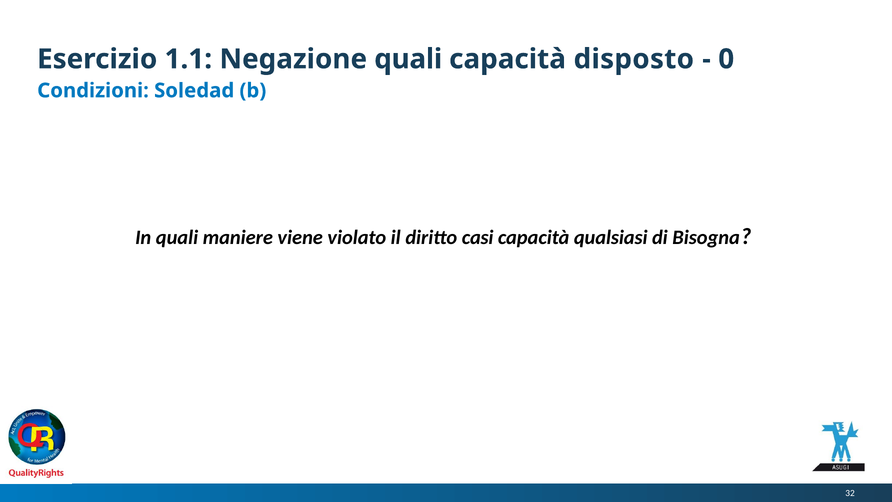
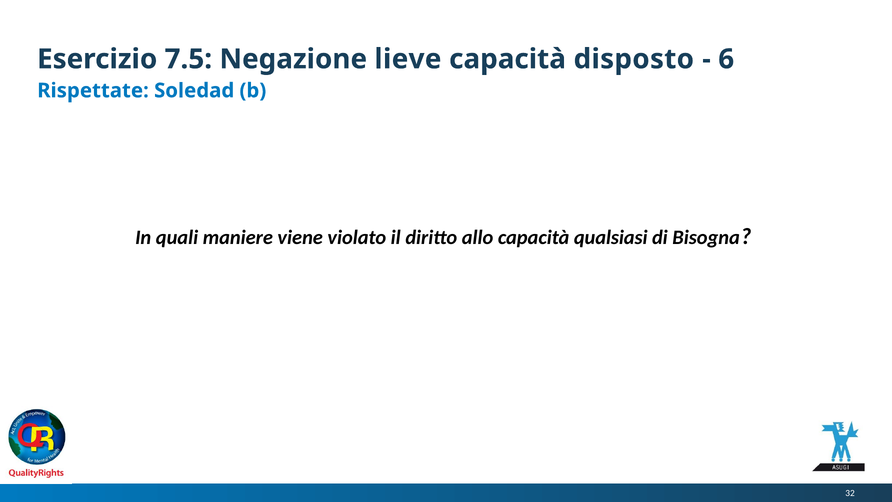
1.1: 1.1 -> 7.5
Negazione quali: quali -> lieve
0: 0 -> 6
Condizioni: Condizioni -> Rispettate
casi: casi -> allo
